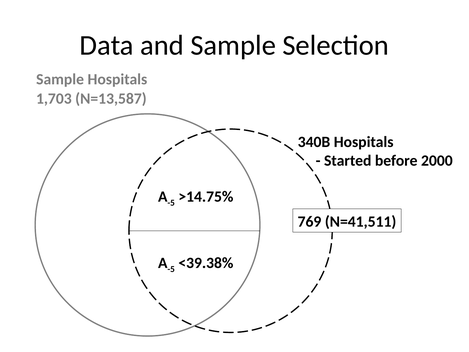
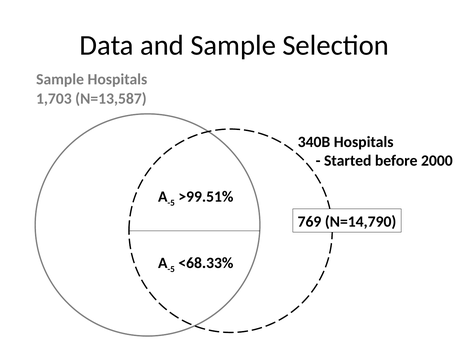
>14.75%: >14.75% -> >99.51%
N=41,511: N=41,511 -> N=14,790
<39.38%: <39.38% -> <68.33%
